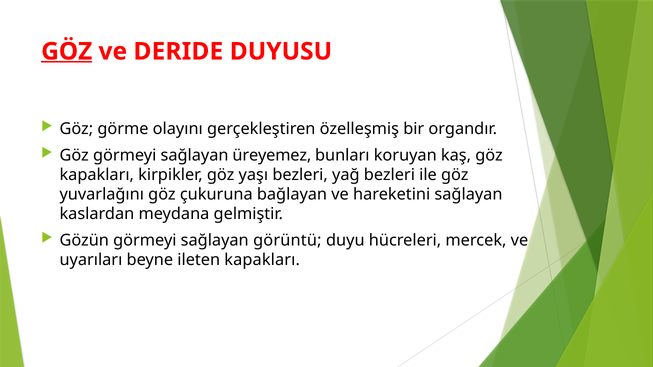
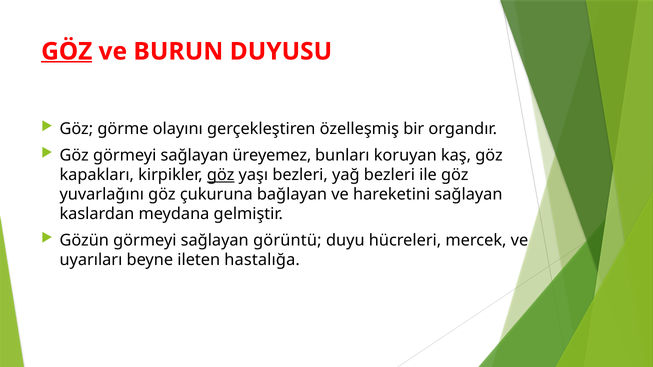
DERIDE: DERIDE -> BURUN
göz at (221, 175) underline: none -> present
ileten kapakları: kapakları -> hastalığa
